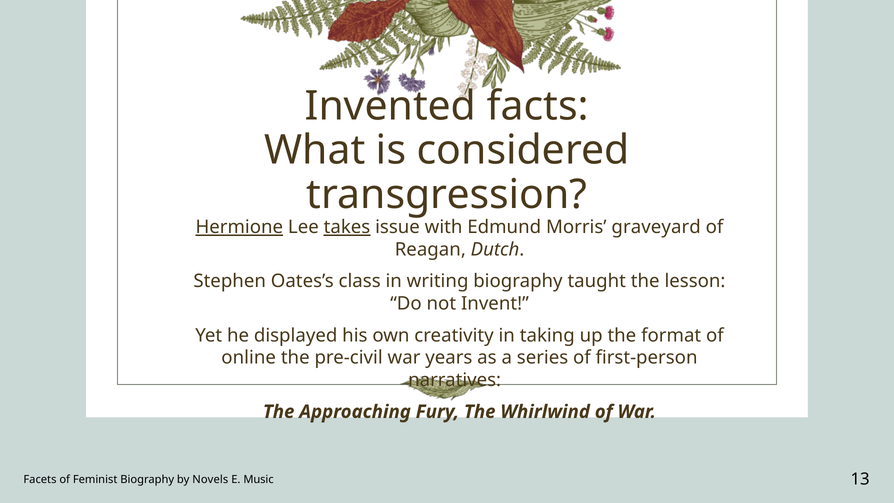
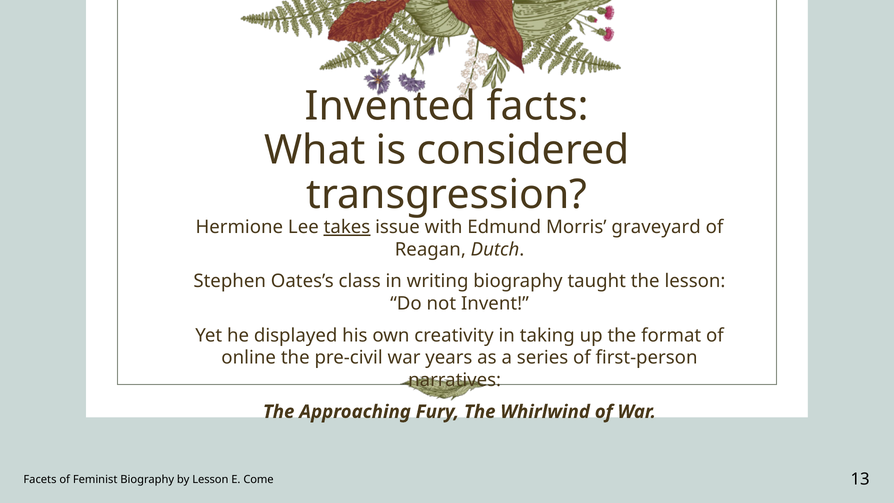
Hermione underline: present -> none
by Novels: Novels -> Lesson
Music: Music -> Come
